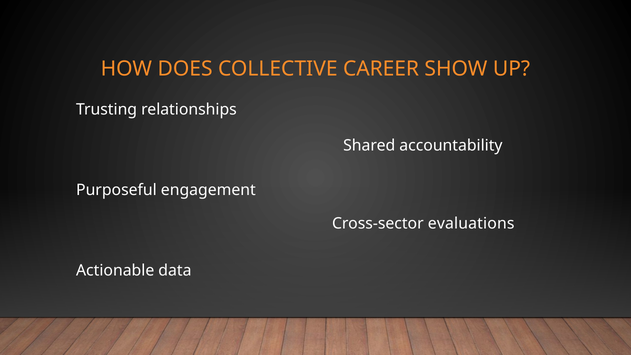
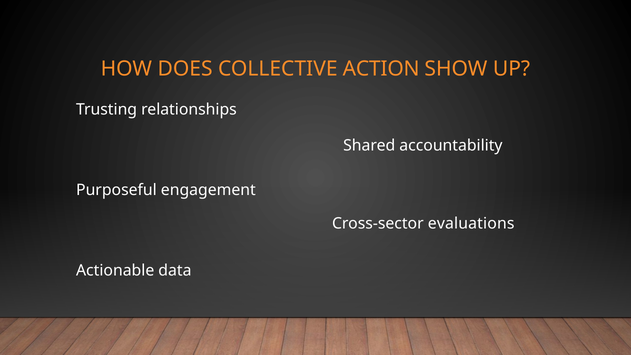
CAREER: CAREER -> ACTION
